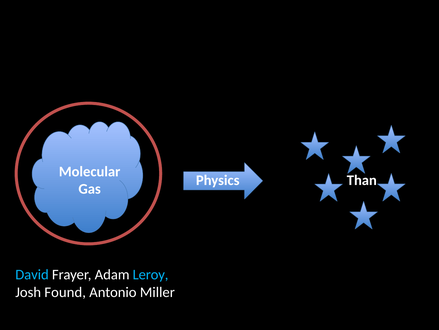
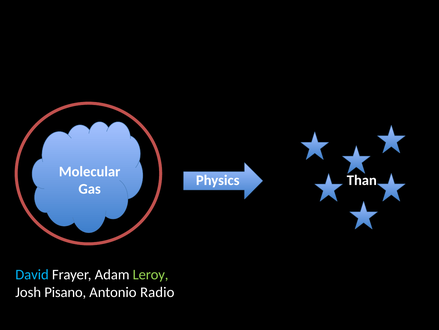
Leroy colour: light blue -> light green
Found: Found -> Pisano
Miller: Miller -> Radio
